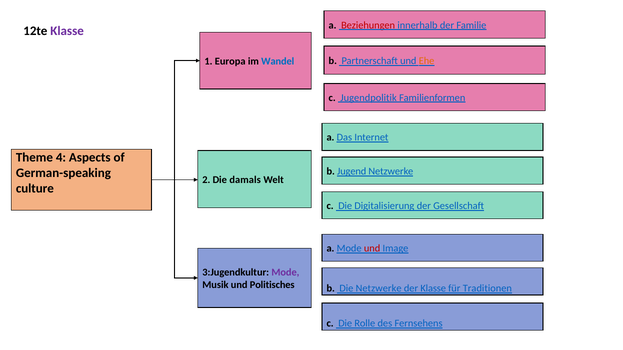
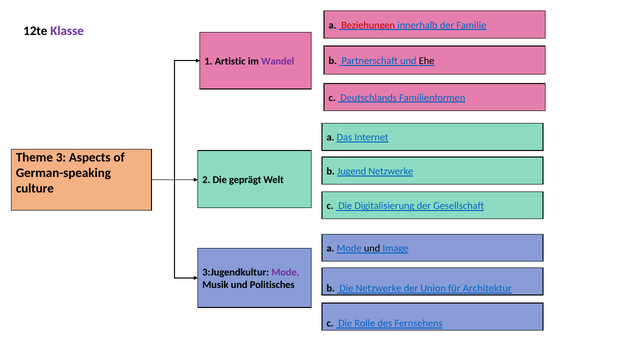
Ehe colour: orange -> black
Europa: Europa -> Artistic
Wandel colour: blue -> purple
Jugendpolitik: Jugendpolitik -> Deutschlands
4: 4 -> 3
damals: damals -> geprägt
und at (372, 249) colour: red -> black
der Klasse: Klasse -> Union
Traditionen: Traditionen -> Architektur
